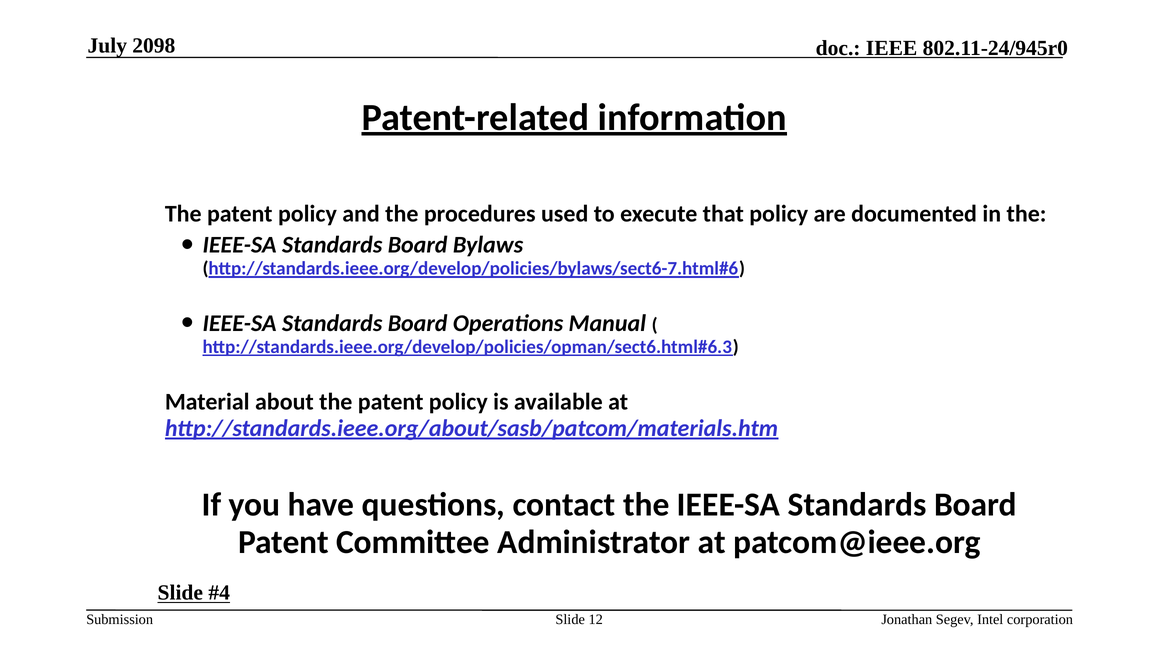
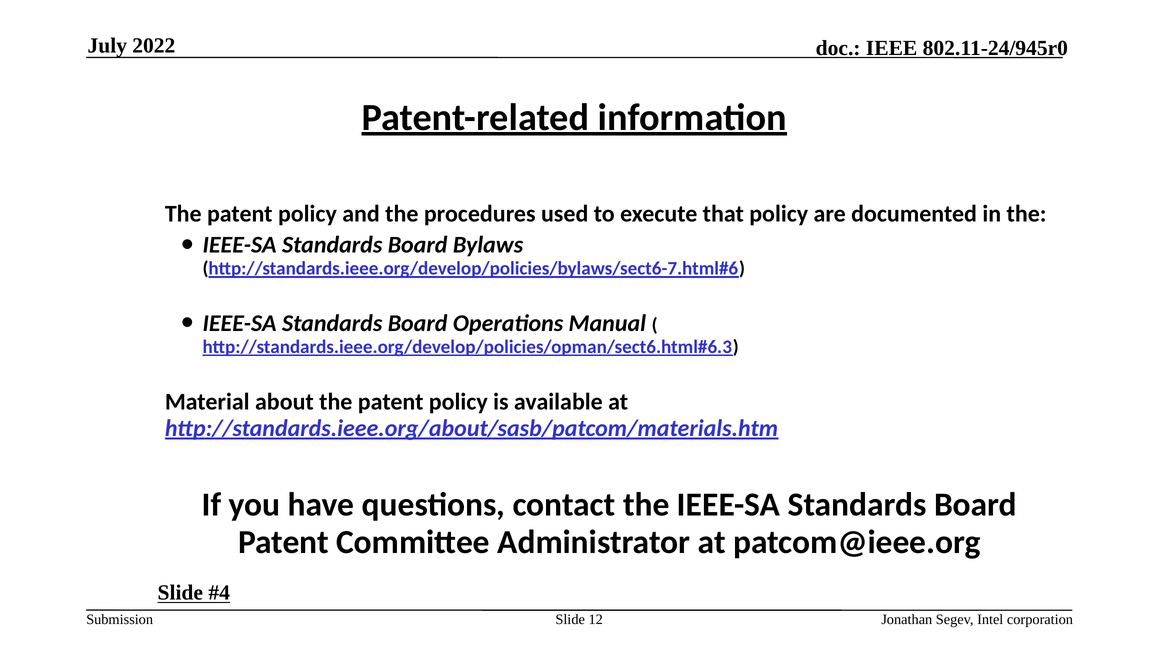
2098: 2098 -> 2022
